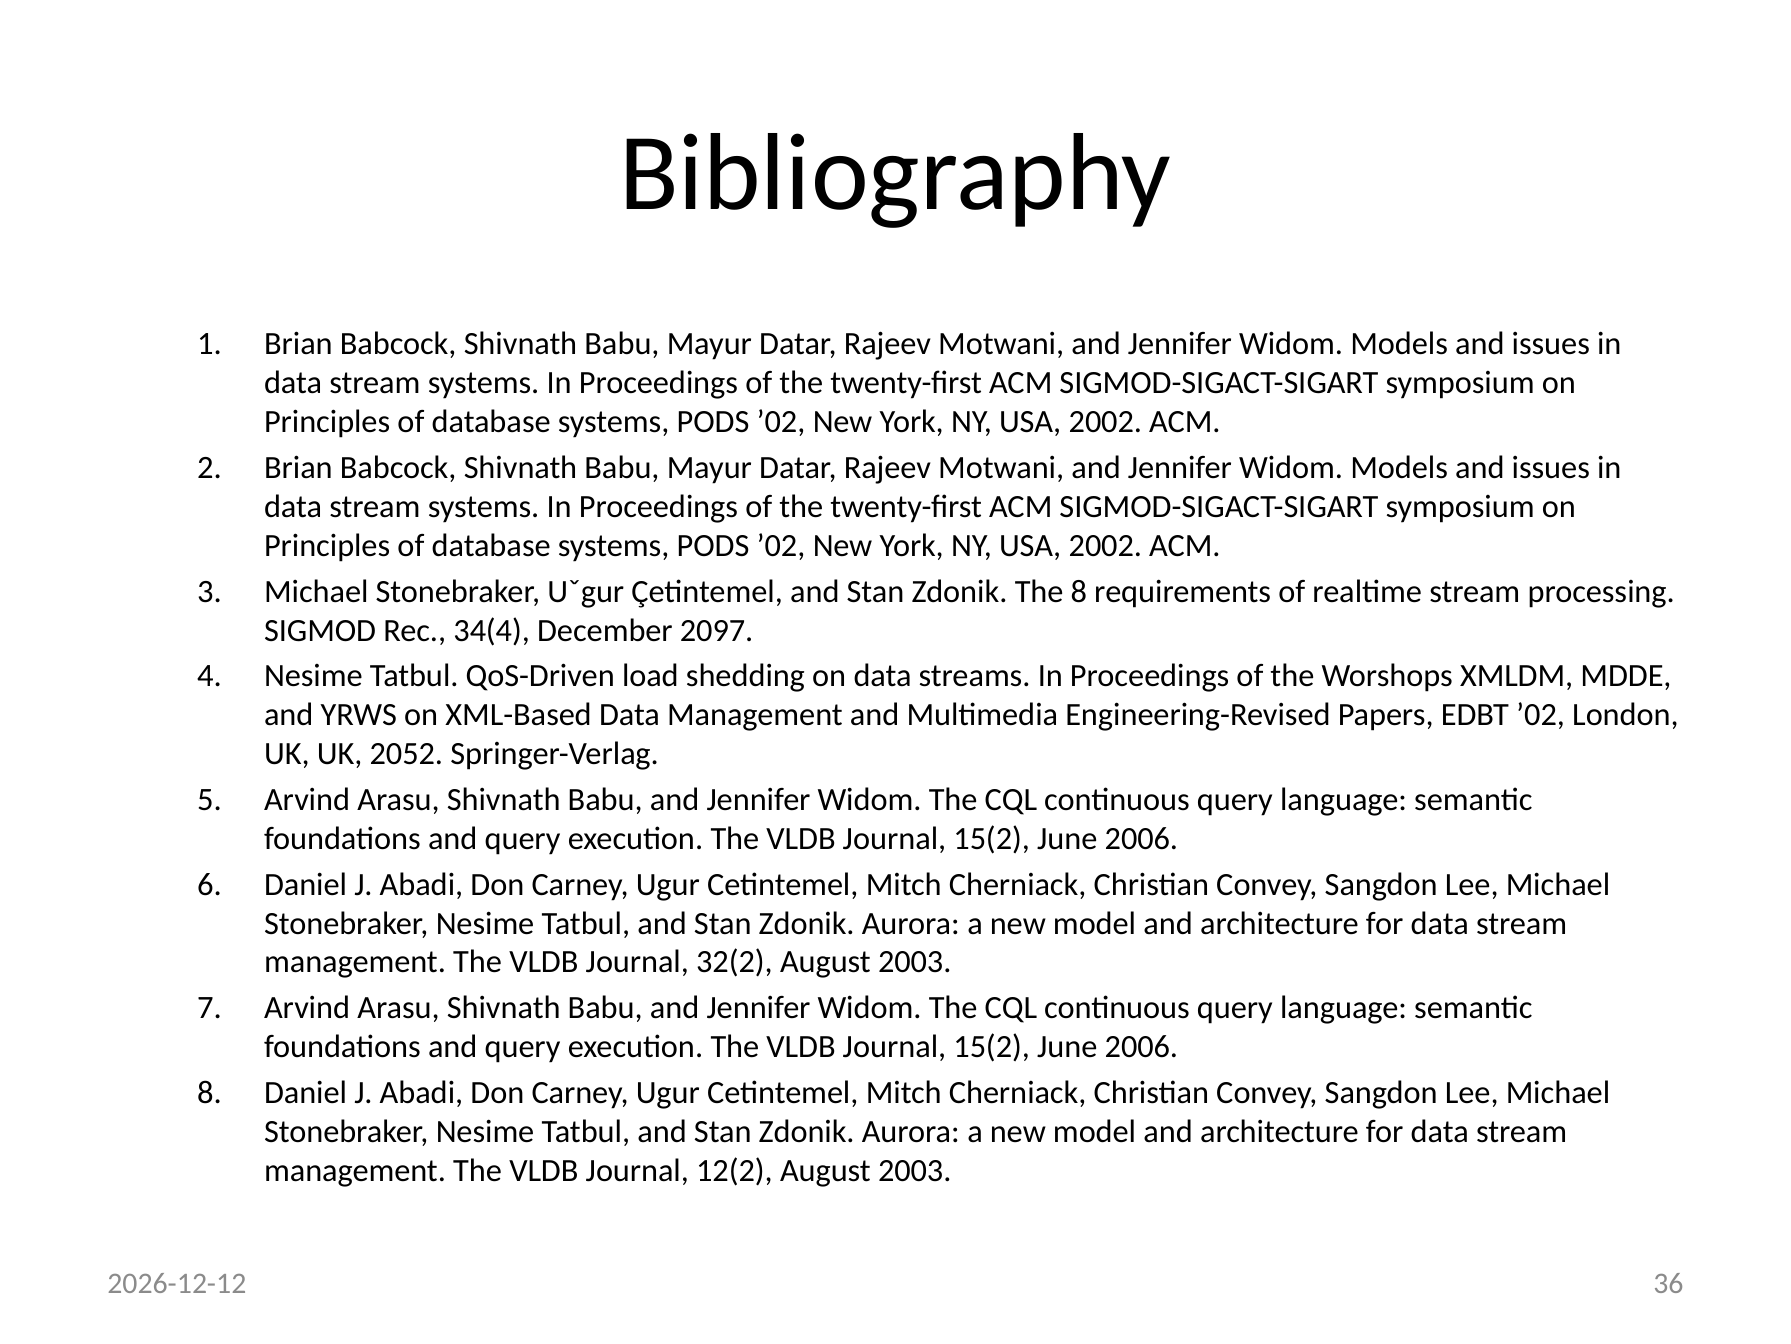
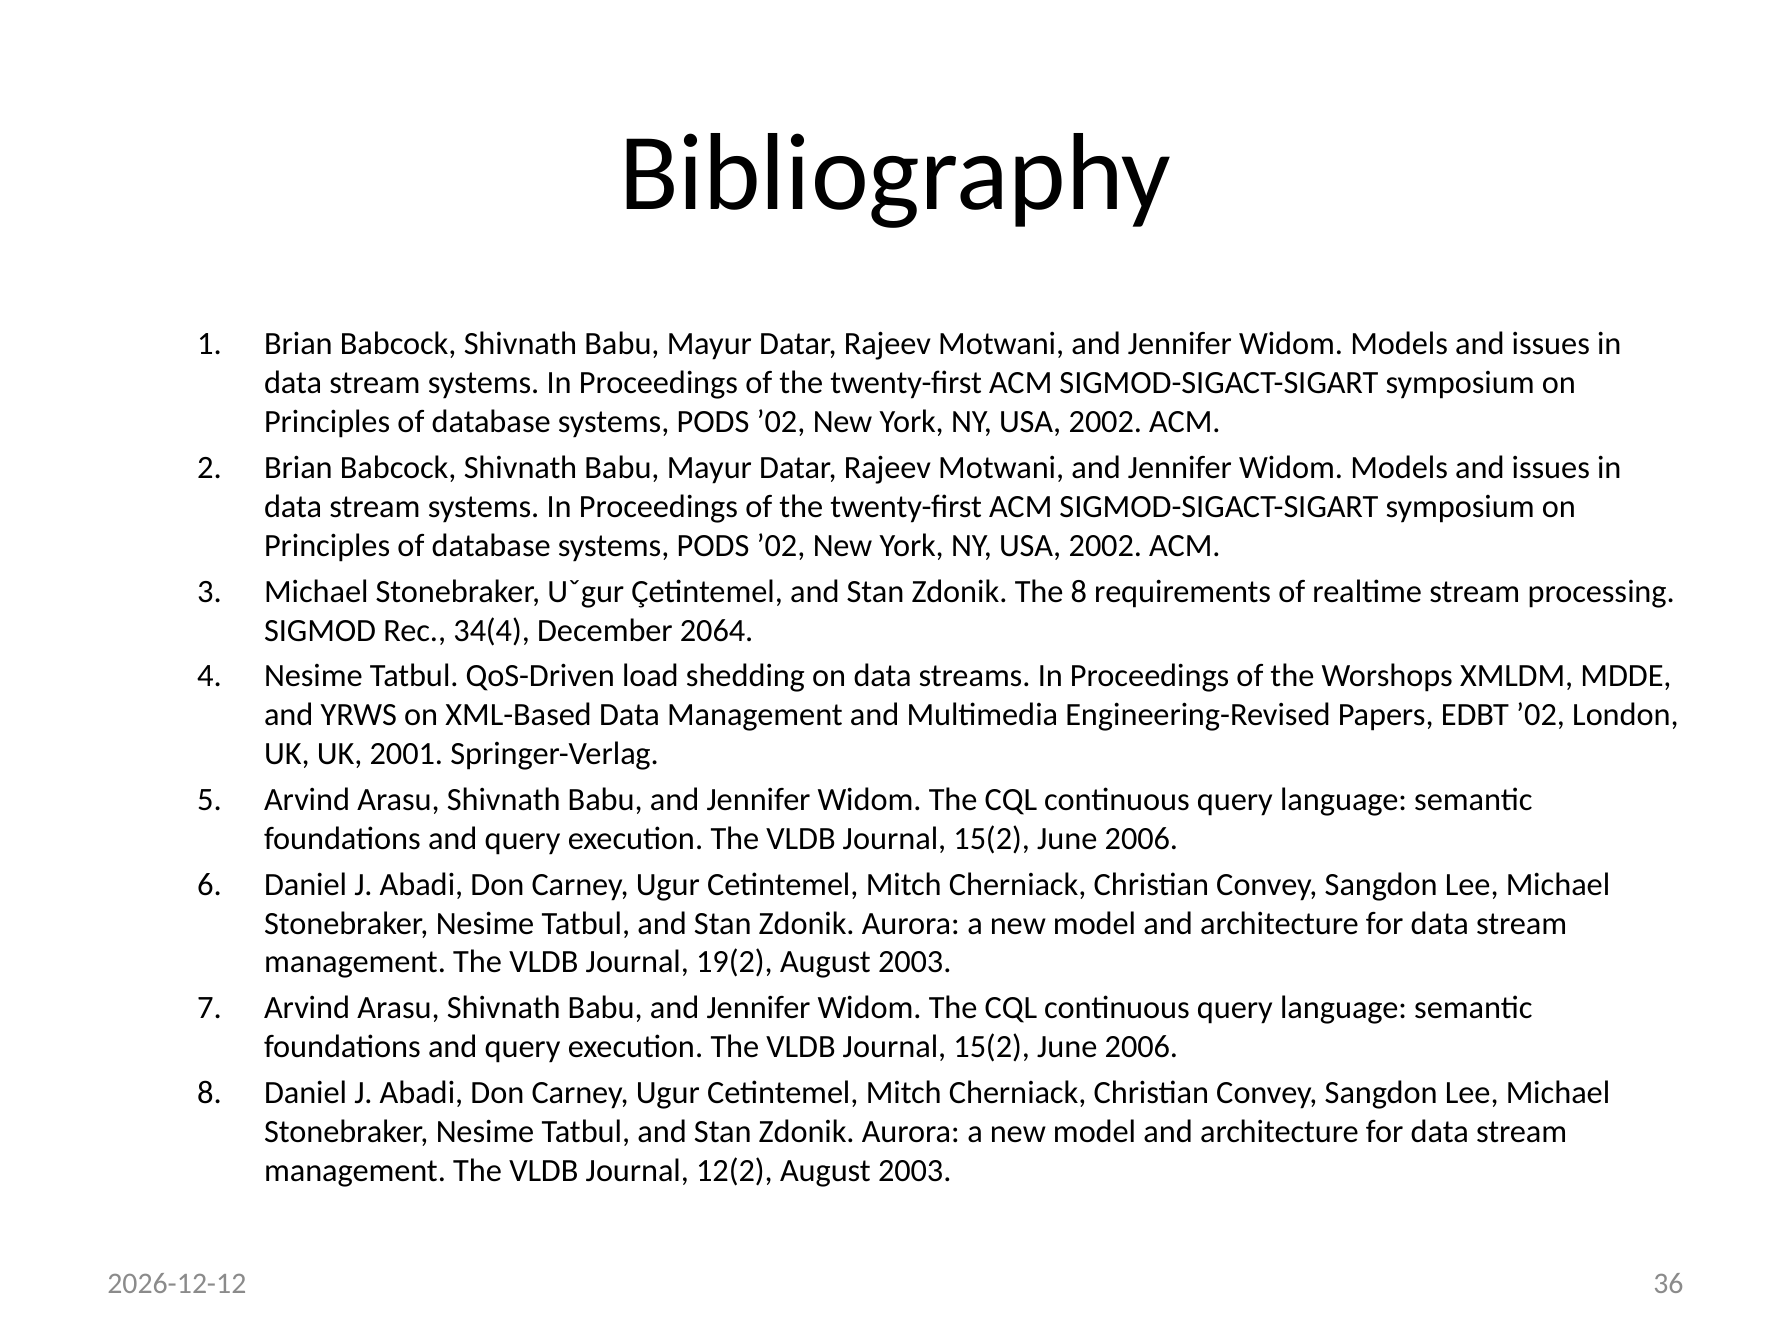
2097: 2097 -> 2064
2052: 2052 -> 2001
32(2: 32(2 -> 19(2
